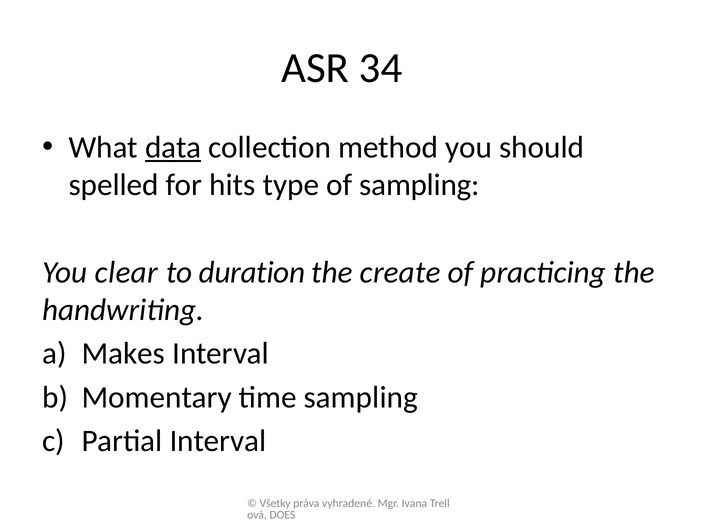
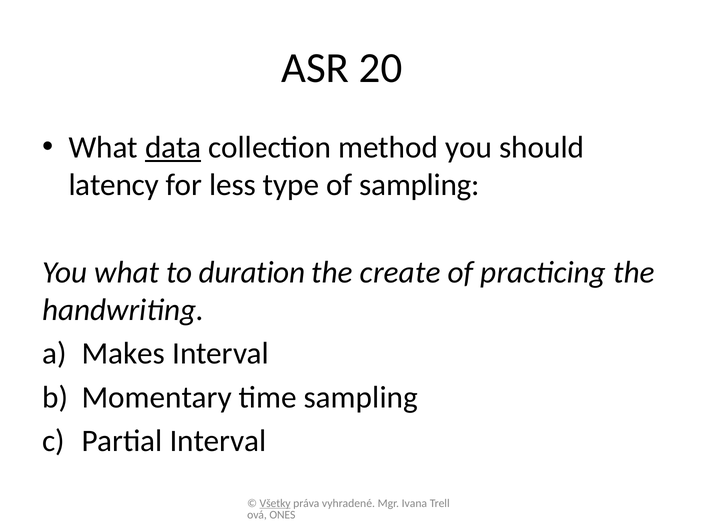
34: 34 -> 20
spelled: spelled -> latency
hits: hits -> less
You clear: clear -> what
Všetky underline: none -> present
DOES: DOES -> ONES
